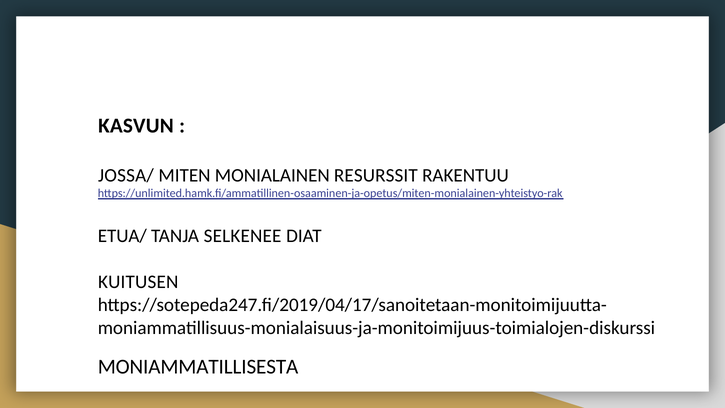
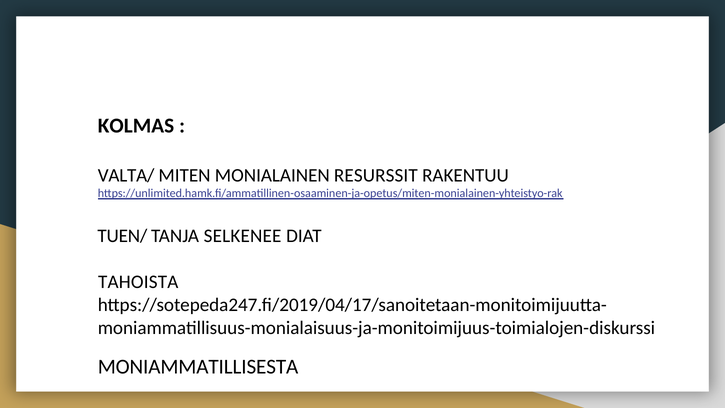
KASVUN: KASVUN -> KOLMAS
JOSSA/: JOSSA/ -> VALTA/
ETUA/: ETUA/ -> TUEN/
KUITUSEN: KUITUSEN -> TAHOISTA
